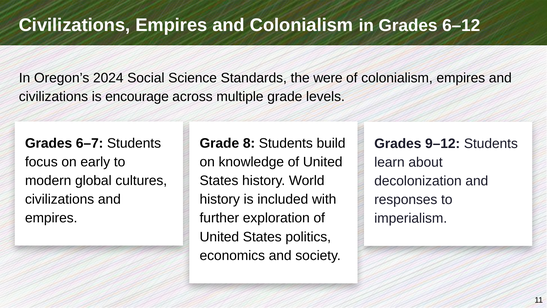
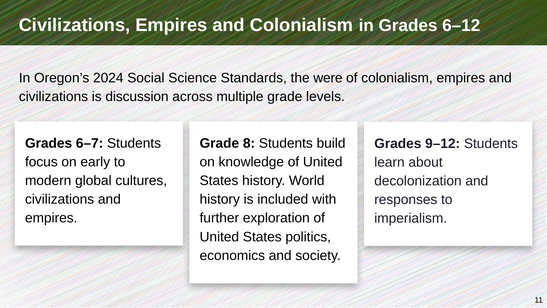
encourage: encourage -> discussion
